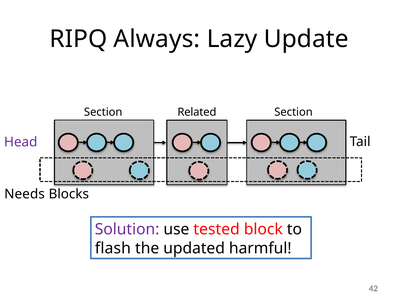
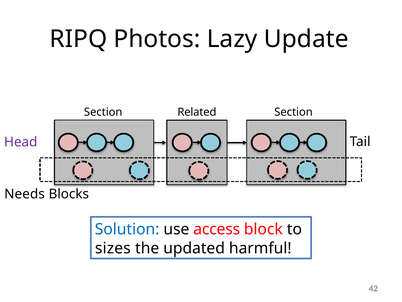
Always: Always -> Photos
Solution colour: purple -> blue
tested: tested -> access
flash: flash -> sizes
